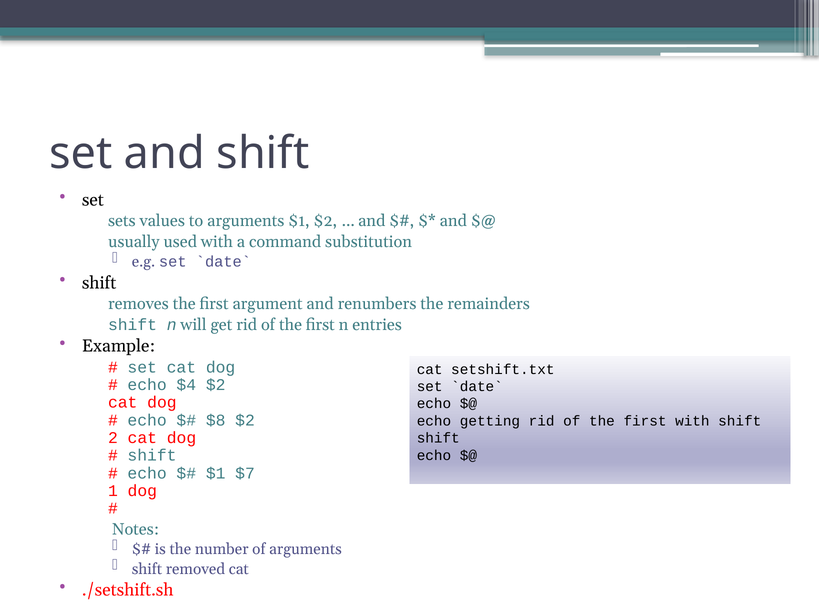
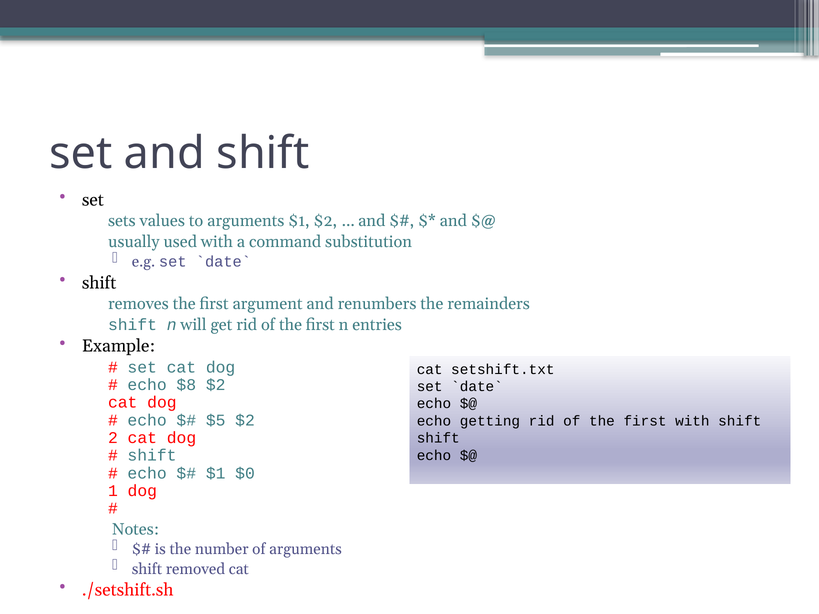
$4: $4 -> $8
$8: $8 -> $5
$7: $7 -> $0
